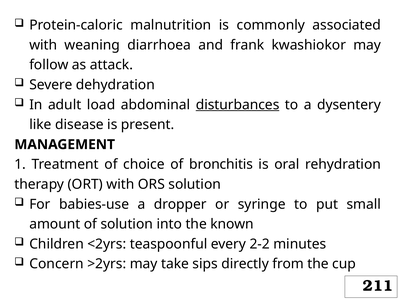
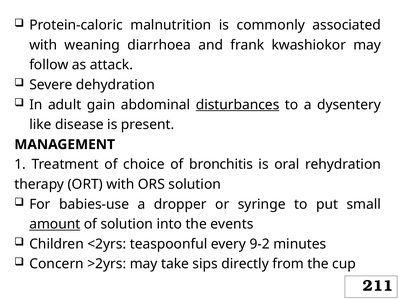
load: load -> gain
amount underline: none -> present
known: known -> events
2-2: 2-2 -> 9-2
